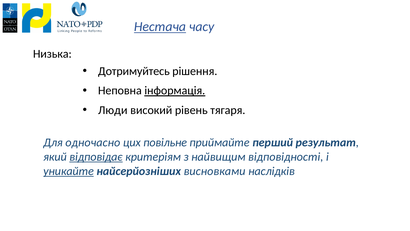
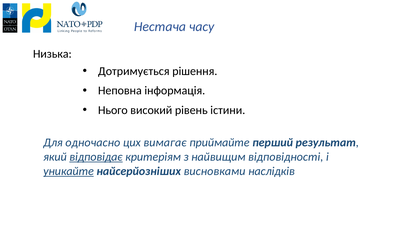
Нестача underline: present -> none
Дотримуйтесь: Дотримуйтесь -> Дотримується
інформація underline: present -> none
Люди: Люди -> Нього
тягаря: тягаря -> істини
повільне: повільне -> вимагає
